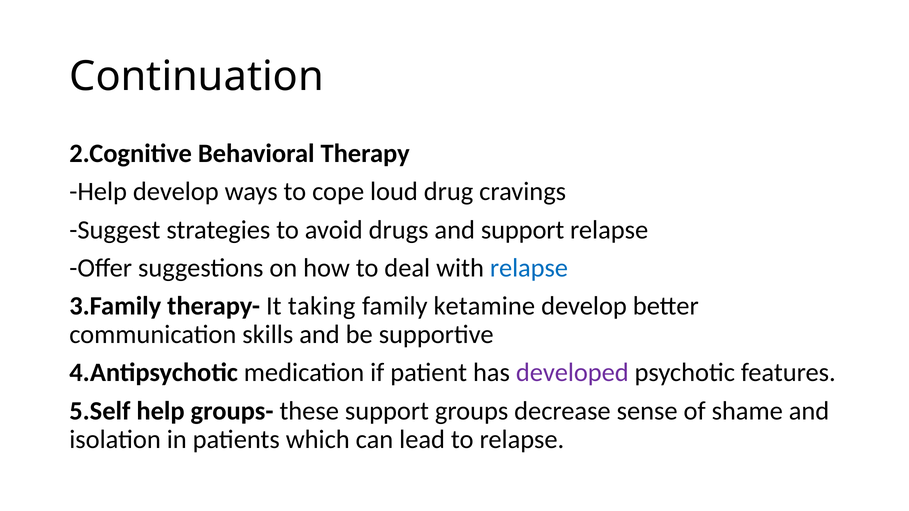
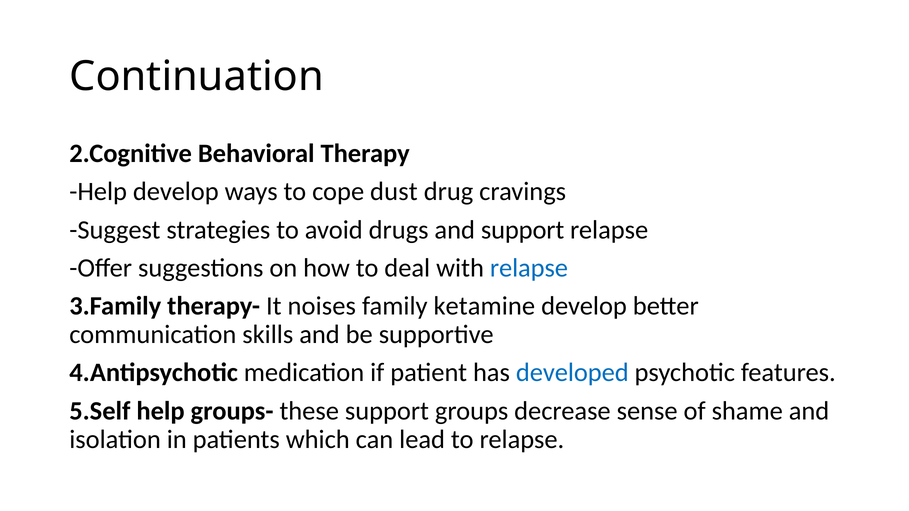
loud: loud -> dust
taking: taking -> noises
developed colour: purple -> blue
